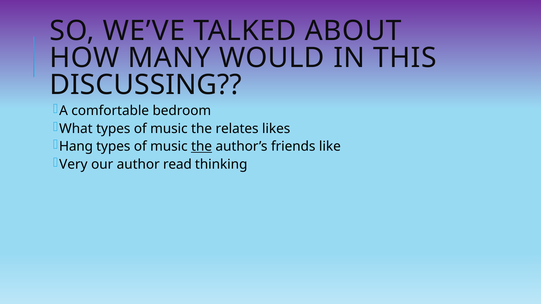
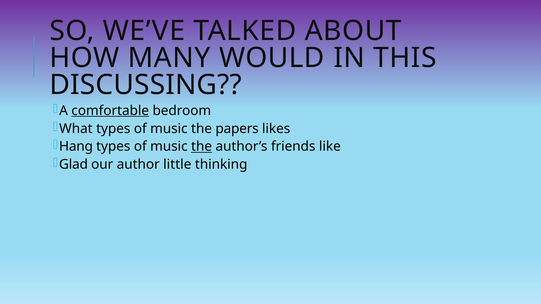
comfortable underline: none -> present
relates: relates -> papers
Very: Very -> Glad
read: read -> little
